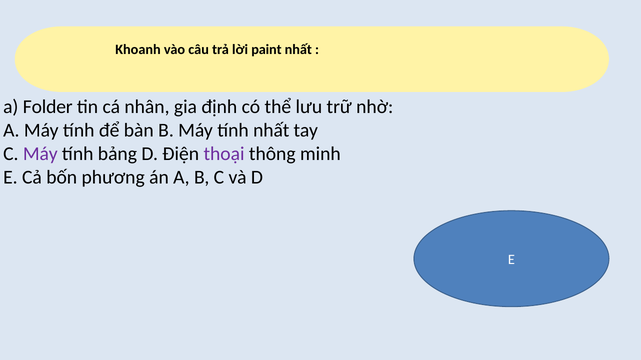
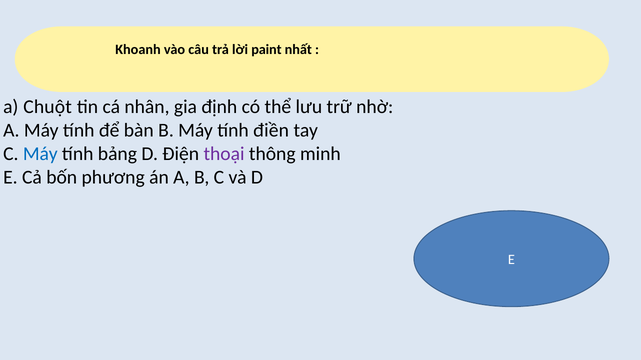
Folder: Folder -> Chuột
tính nhất: nhất -> điền
Máy at (40, 154) colour: purple -> blue
